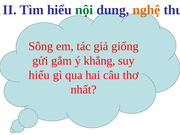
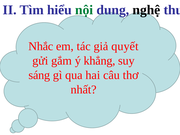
nghệ colour: orange -> black
Sông: Sông -> Nhắc
giống: giống -> quyết
hiểu at (39, 75): hiểu -> sáng
